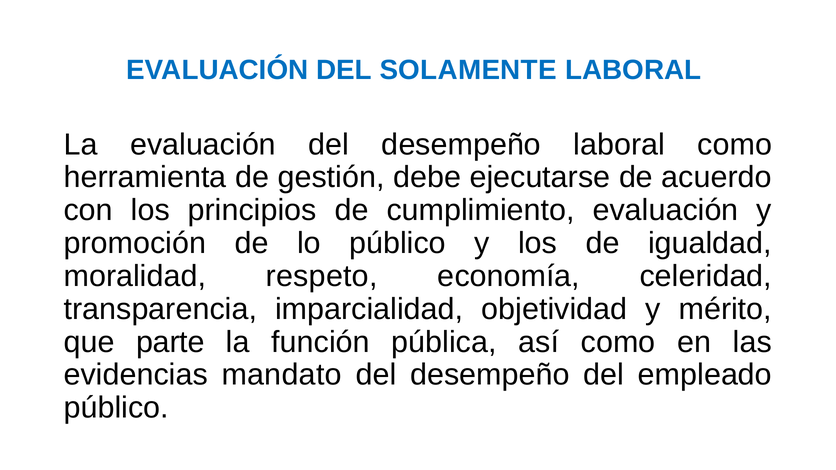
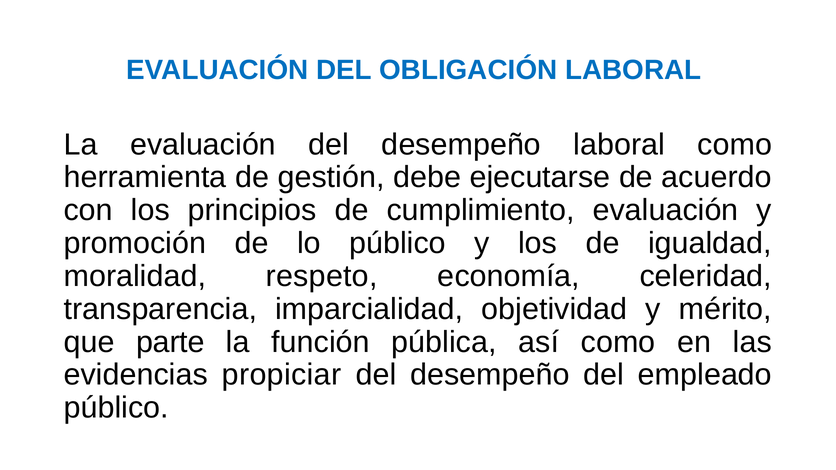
SOLAMENTE: SOLAMENTE -> OBLIGACIÓN
mandato: mandato -> propiciar
